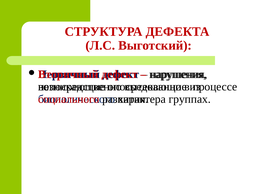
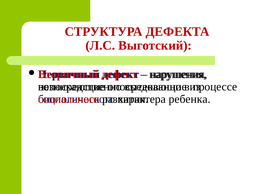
группах: группах -> ребенка
